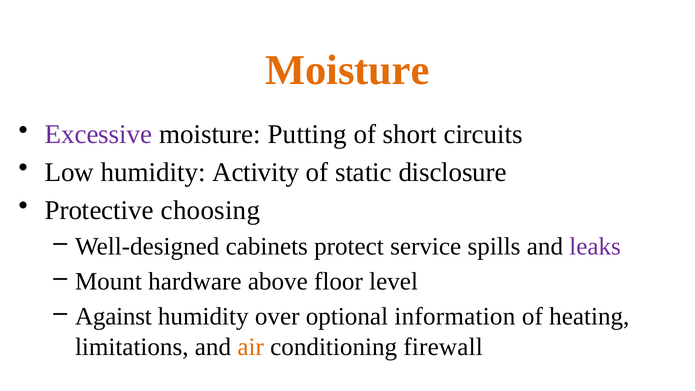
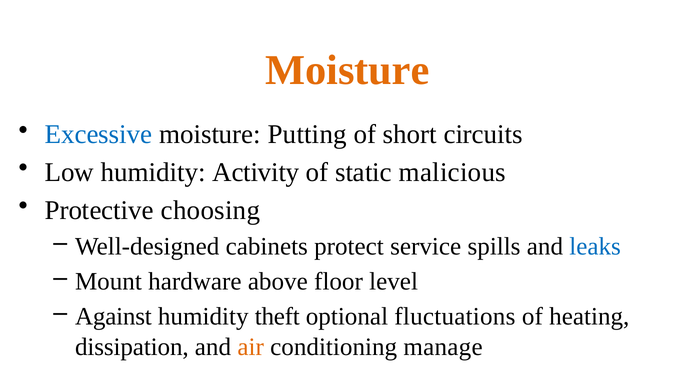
Excessive colour: purple -> blue
disclosure: disclosure -> malicious
leaks colour: purple -> blue
over: over -> theft
information: information -> fluctuations
limitations: limitations -> dissipation
firewall: firewall -> manage
